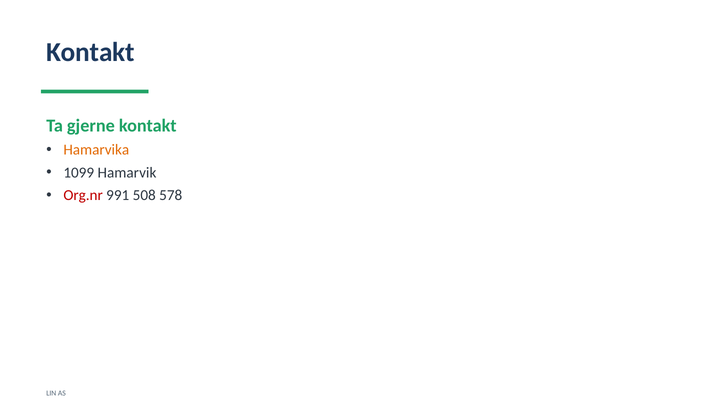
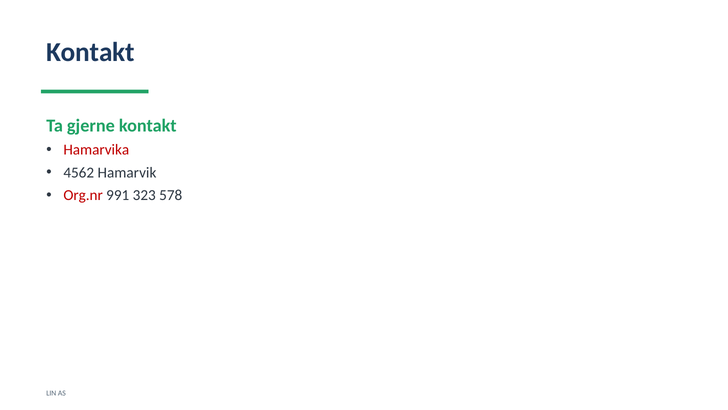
Hamarvika colour: orange -> red
1099: 1099 -> 4562
508: 508 -> 323
